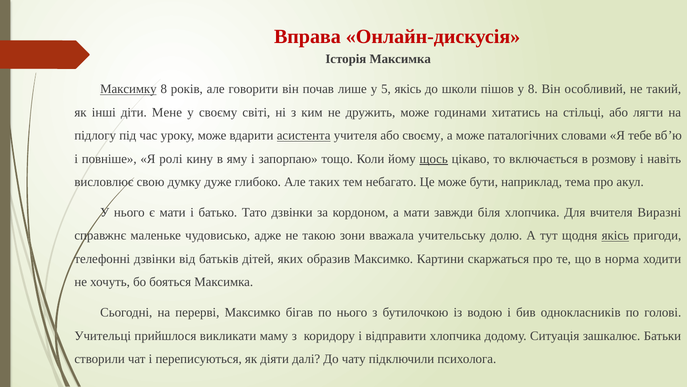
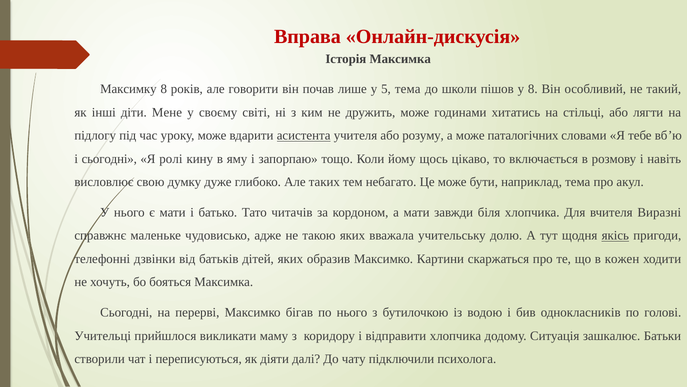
Максимку underline: present -> none
5 якісь: якісь -> тема
або своєму: своєму -> розуму
і повніше: повніше -> сьогодні
щось underline: present -> none
Тато дзвінки: дзвінки -> читачів
такою зони: зони -> яких
норма: норма -> кожен
